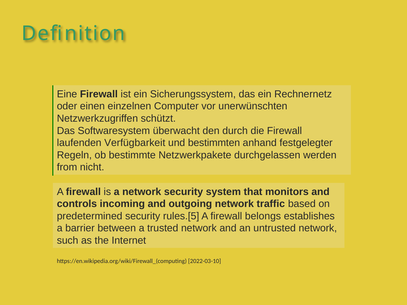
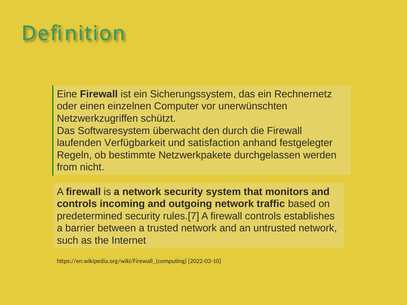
bestimmten: bestimmten -> satisfaction
rules.[5: rules.[5 -> rules.[7
firewall belongs: belongs -> controls
